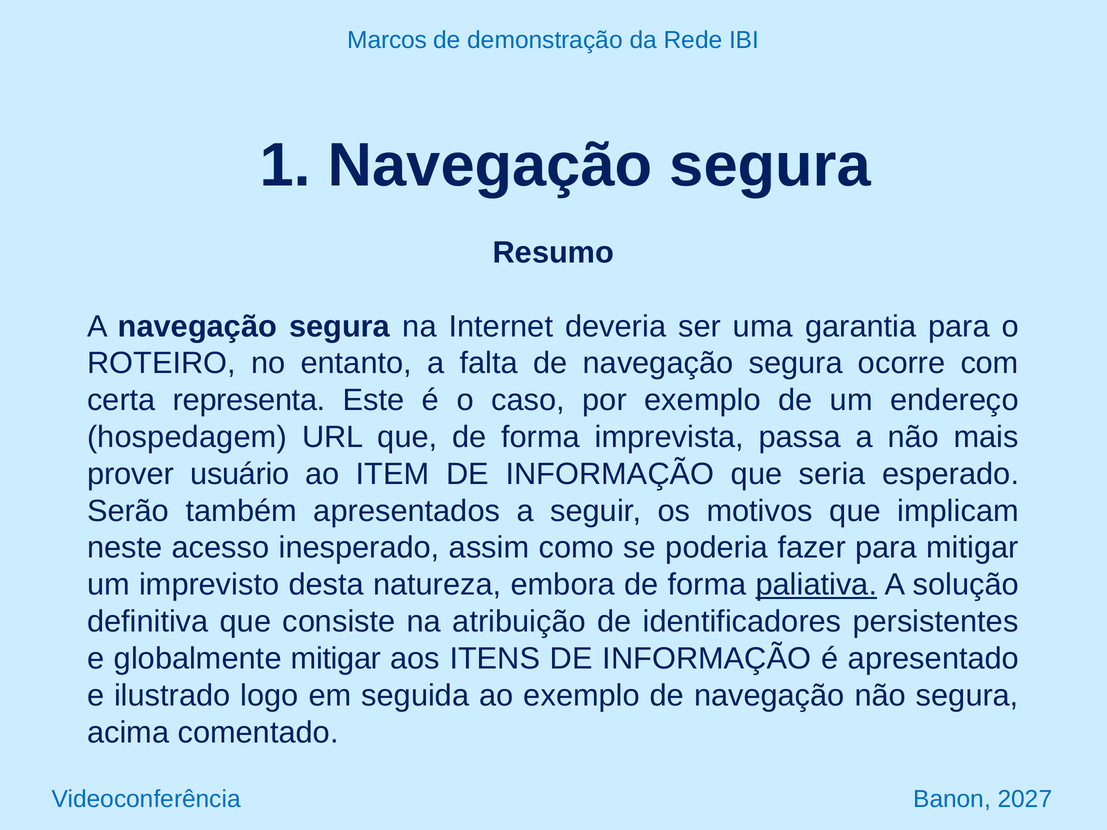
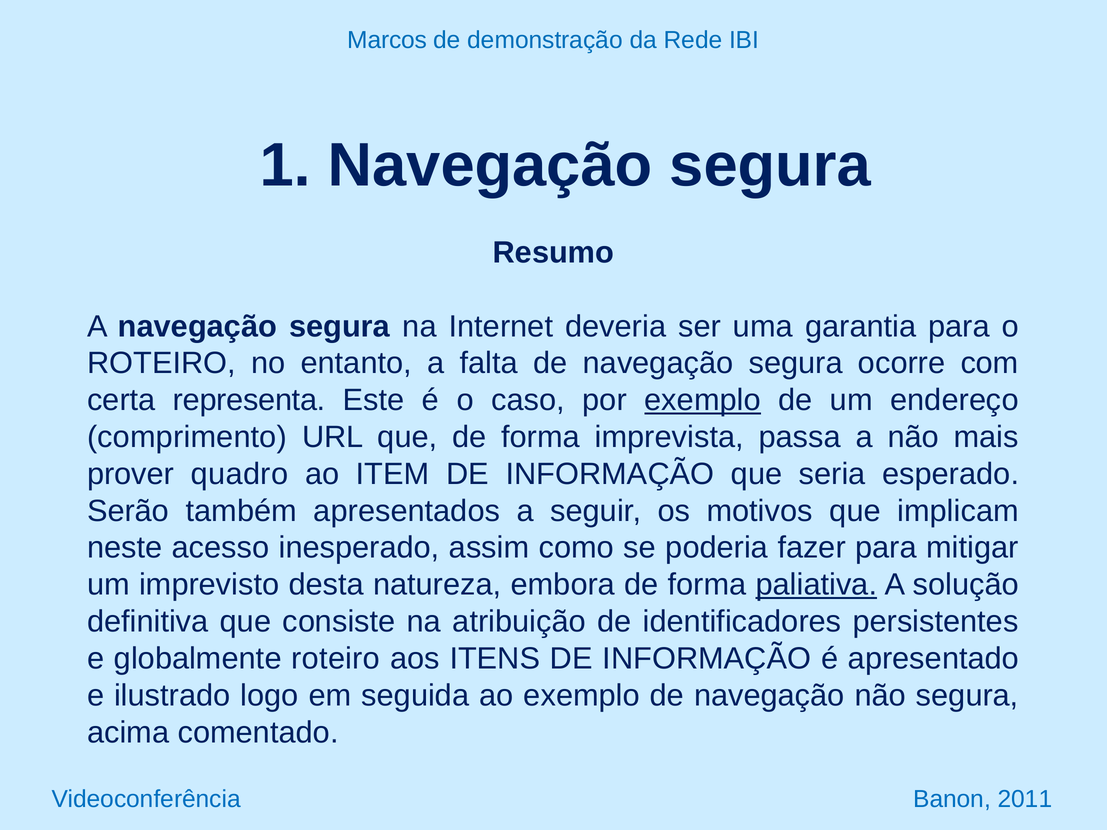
exemplo at (703, 400) underline: none -> present
hospedagem: hospedagem -> comprimento
usuário: usuário -> quadro
globalmente mitigar: mitigar -> roteiro
2027: 2027 -> 2011
